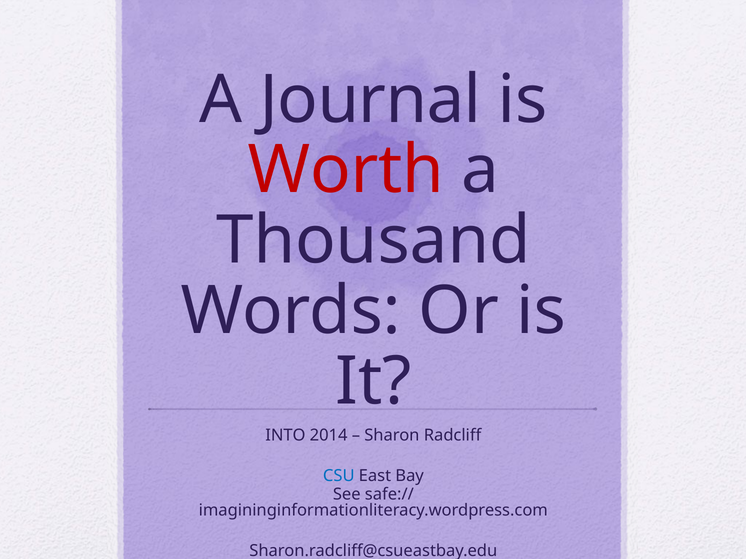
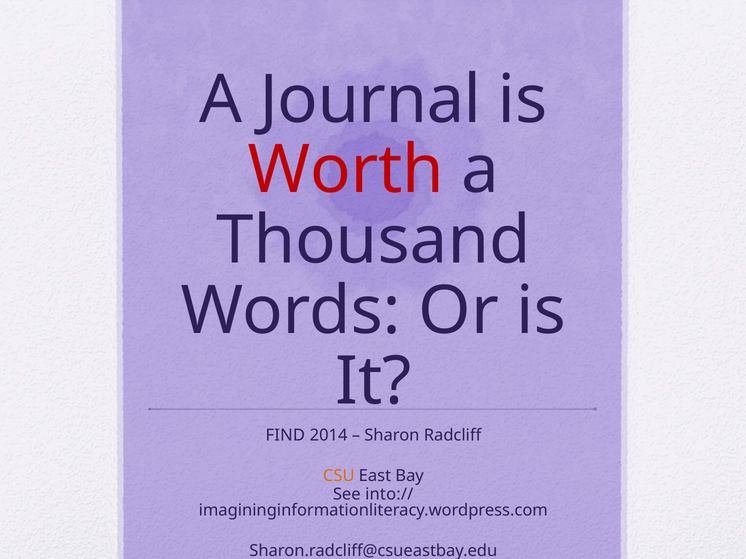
INTO: INTO -> FIND
CSU colour: blue -> orange
safe://: safe:// -> into://
